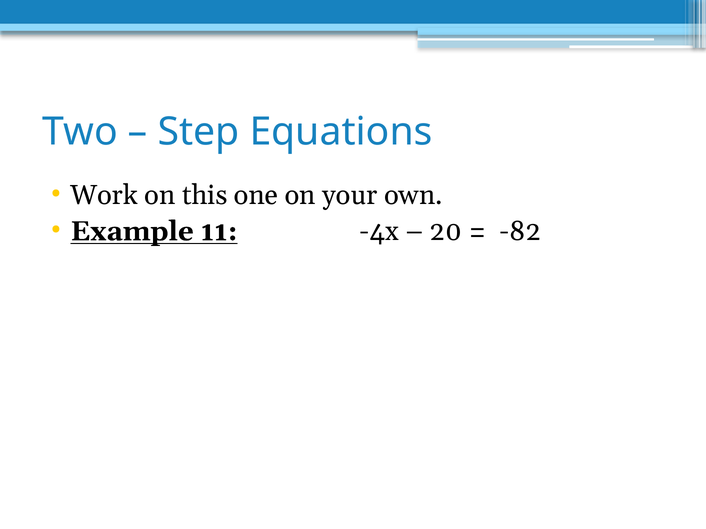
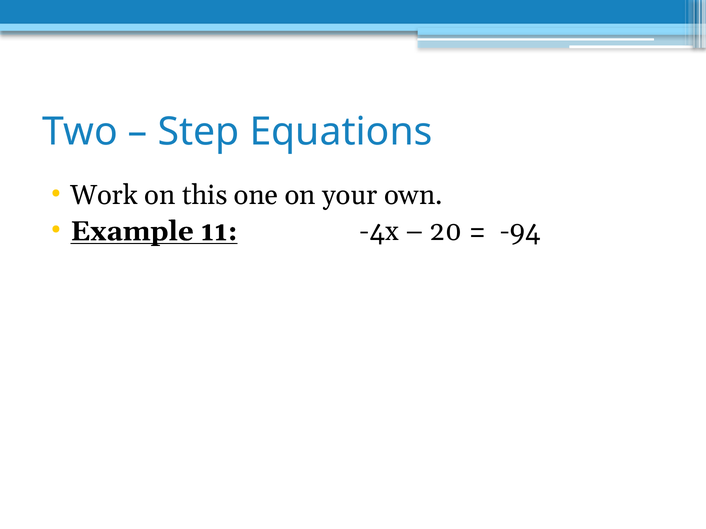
-82: -82 -> -94
